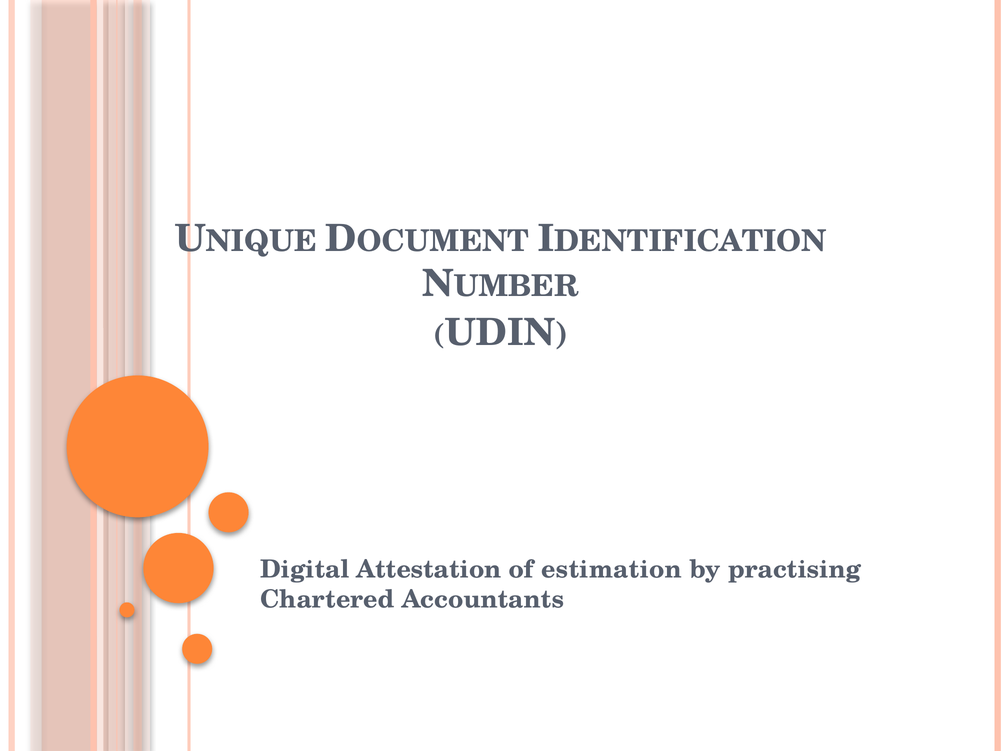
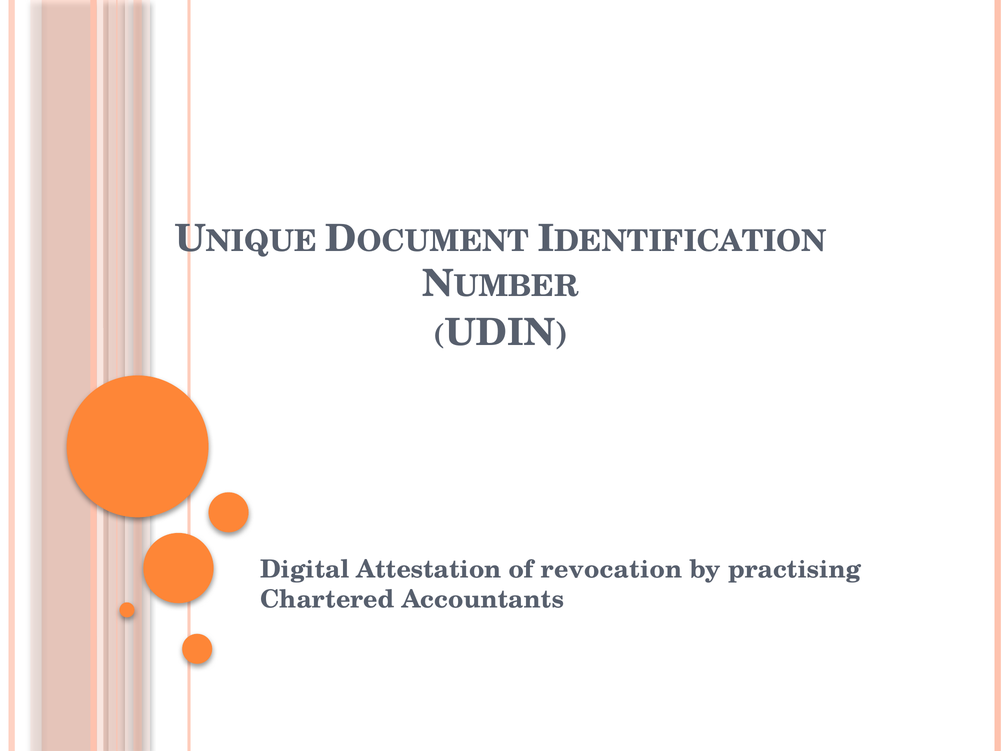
estimation: estimation -> revocation
